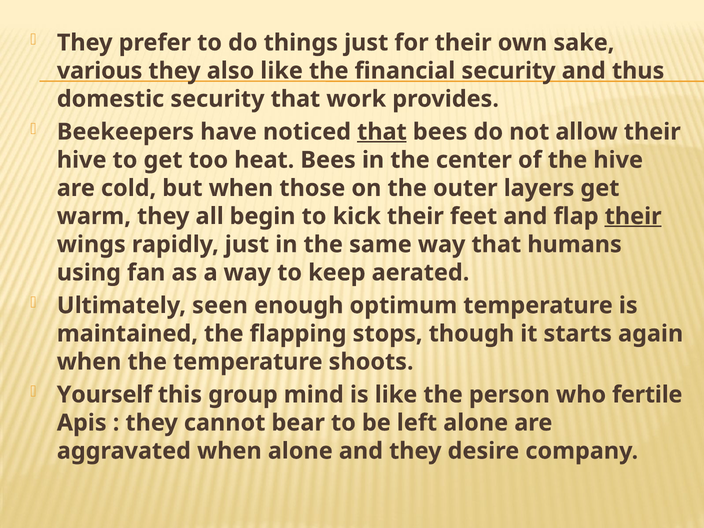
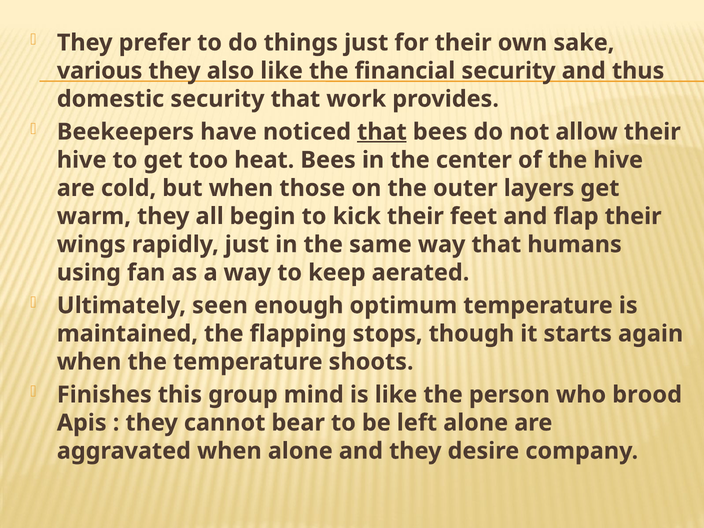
their at (633, 216) underline: present -> none
Yourself: Yourself -> Finishes
fertile: fertile -> brood
